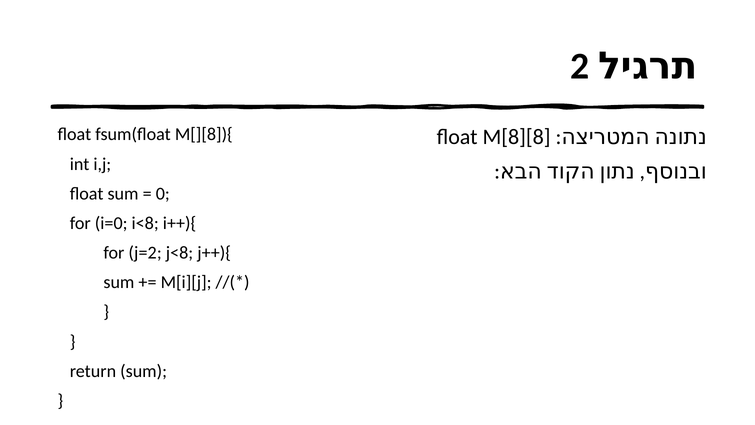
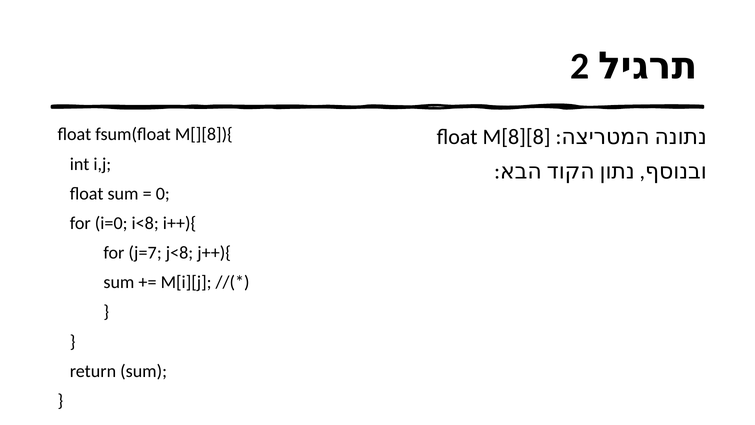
j=2: j=2 -> j=7
